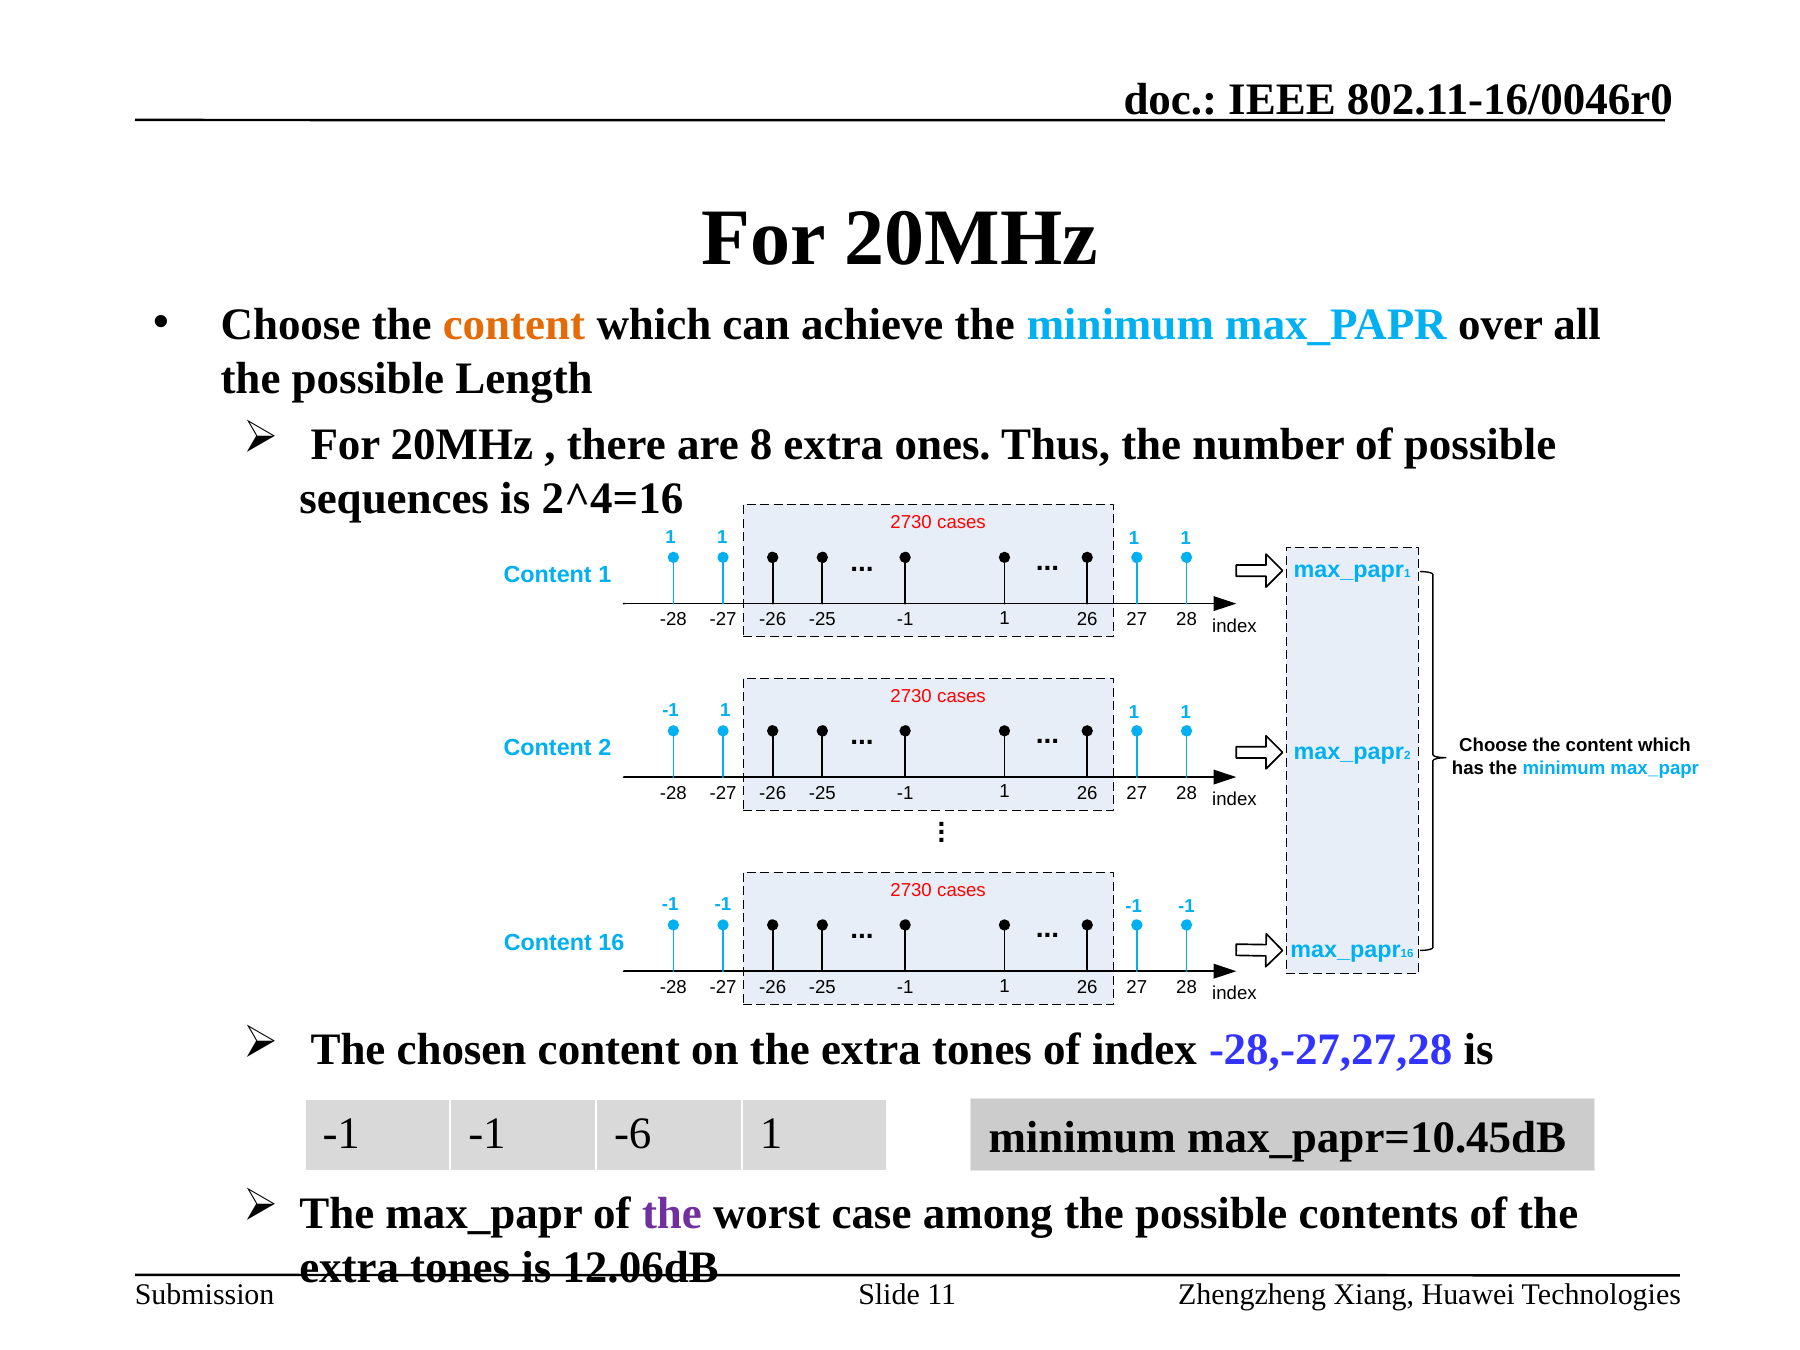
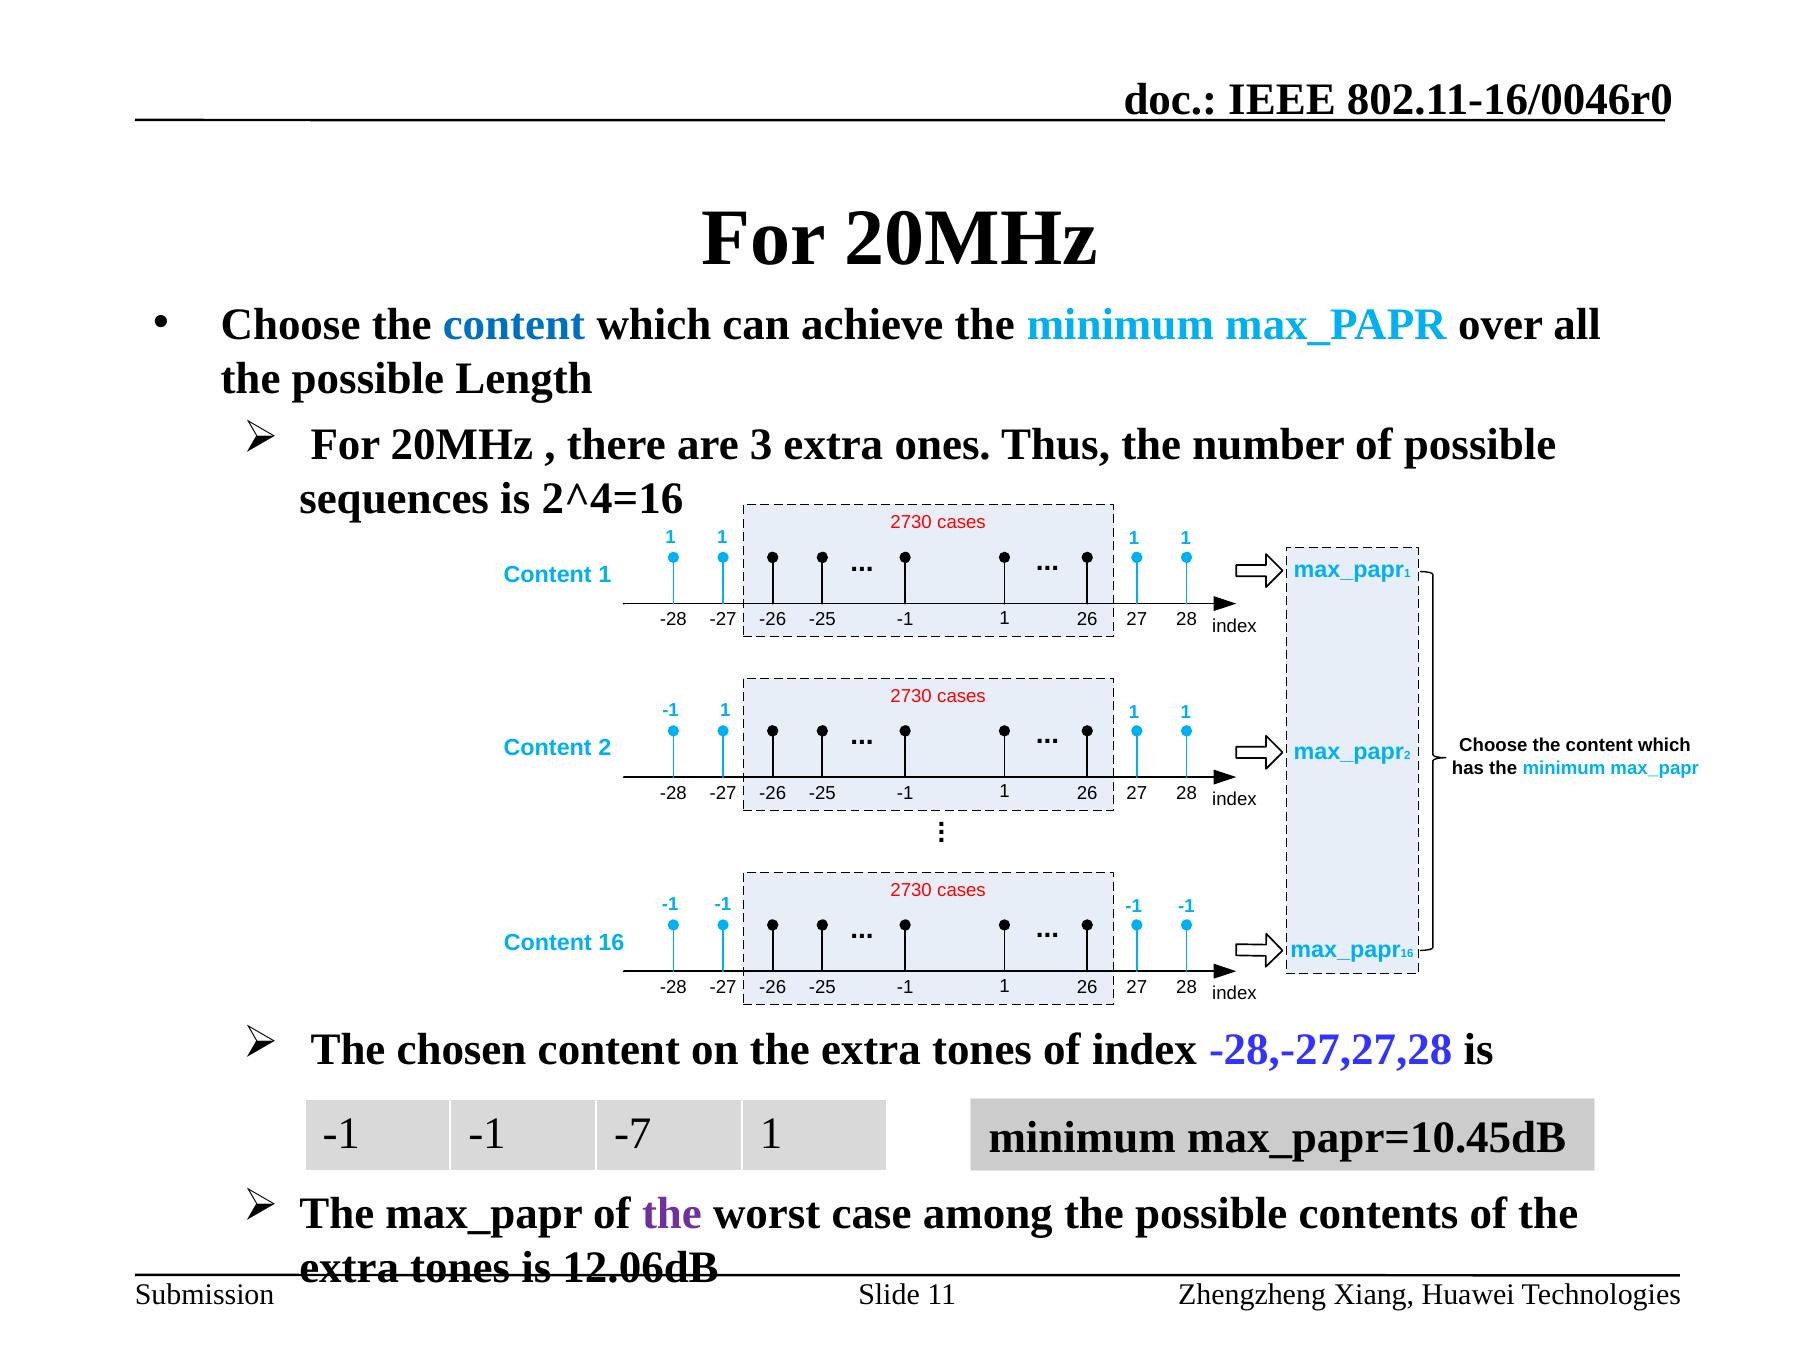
content at (514, 324) colour: orange -> blue
8: 8 -> 3
-6: -6 -> -7
